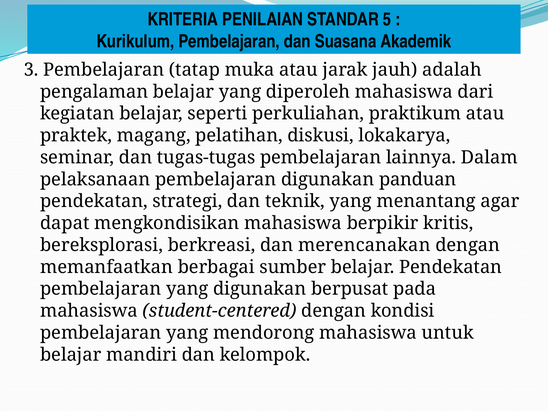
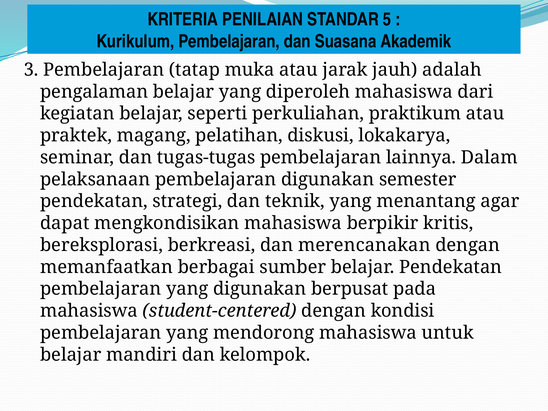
panduan: panduan -> semester
